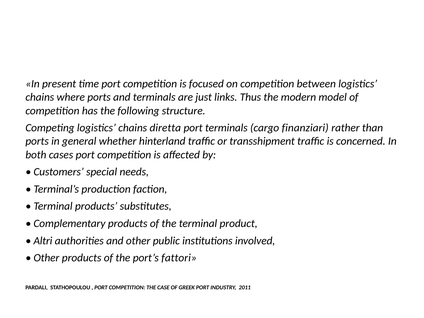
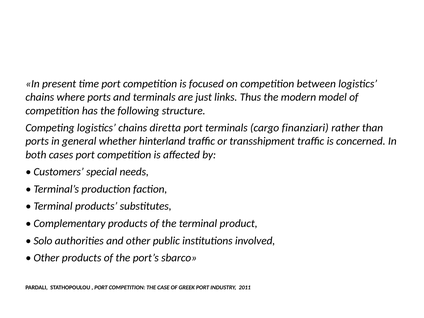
Altri: Altri -> Solo
fattori: fattori -> sbarco
